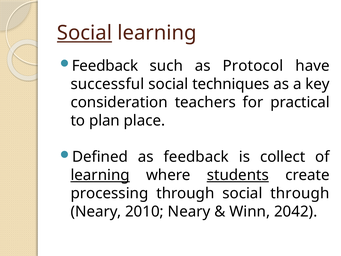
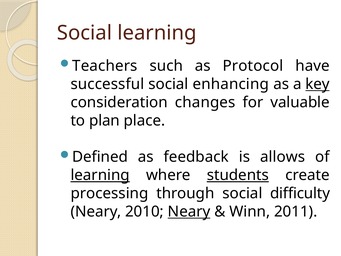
Social at (84, 33) underline: present -> none
Feedback at (105, 66): Feedback -> Teachers
techniques: techniques -> enhancing
key underline: none -> present
teachers: teachers -> changes
practical: practical -> valuable
collect: collect -> allows
social through: through -> difficulty
Neary at (189, 211) underline: none -> present
2042: 2042 -> 2011
